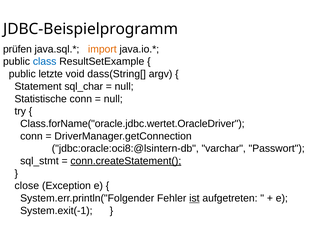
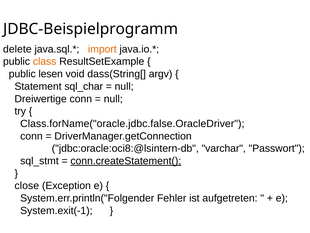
prüfen: prüfen -> delete
class colour: blue -> orange
letzte: letzte -> lesen
Statistische: Statistische -> Dreiwertige
Class.forName("oracle.jdbc.wertet.OracleDriver: Class.forName("oracle.jdbc.wertet.OracleDriver -> Class.forName("oracle.jdbc.false.OracleDriver
ist underline: present -> none
